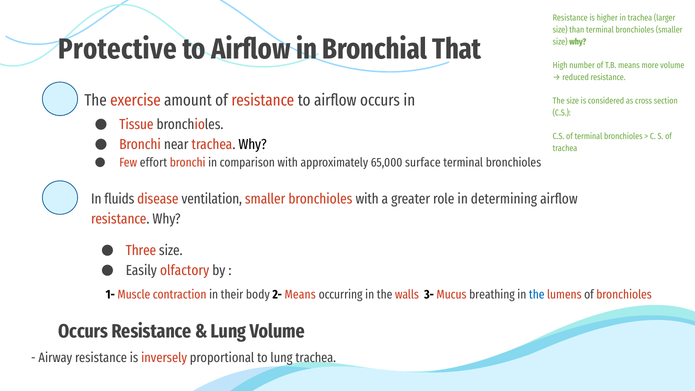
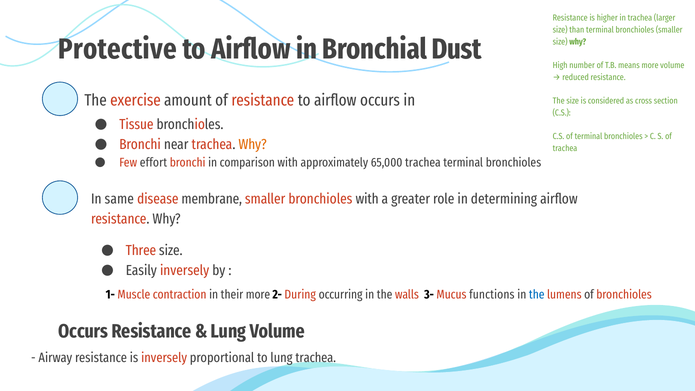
That: That -> Dust
Why at (253, 144) colour: black -> orange
65,000 surface: surface -> trachea
fluids: fluids -> same
ventilation: ventilation -> membrane
Easily olfactory: olfactory -> inversely
their body: body -> more
2- Means: Means -> During
breathing: breathing -> functions
